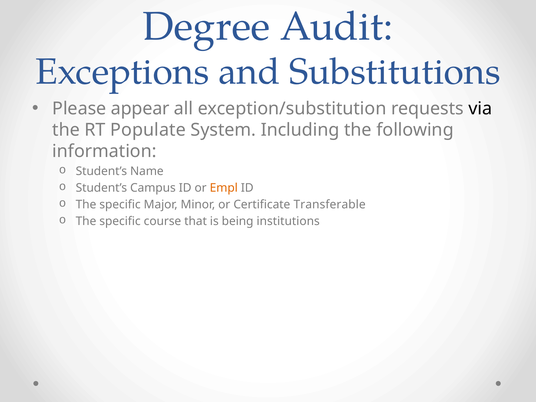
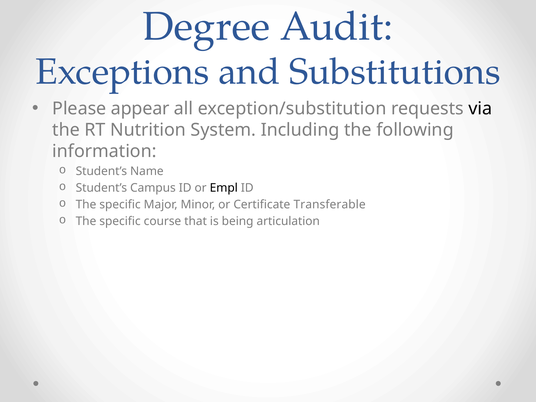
Populate: Populate -> Nutrition
Empl colour: orange -> black
institutions: institutions -> articulation
